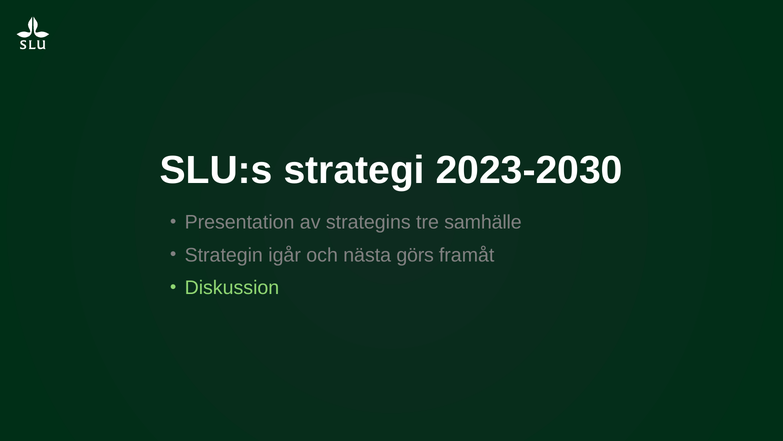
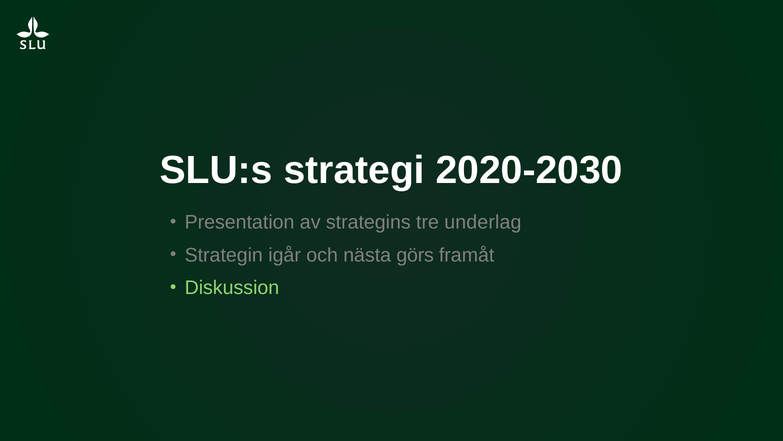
2023-2030: 2023-2030 -> 2020-2030
samhälle: samhälle -> underlag
